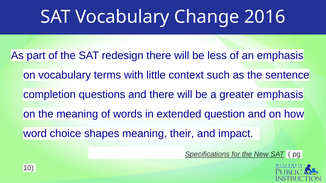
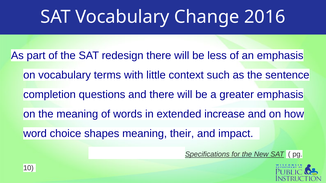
question: question -> increase
